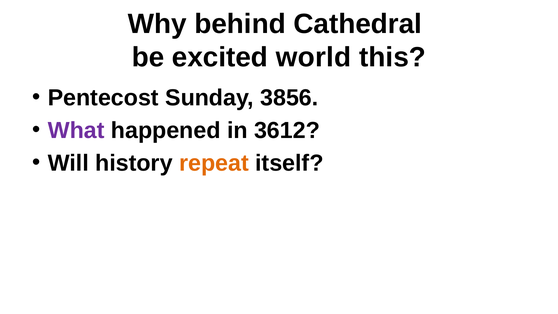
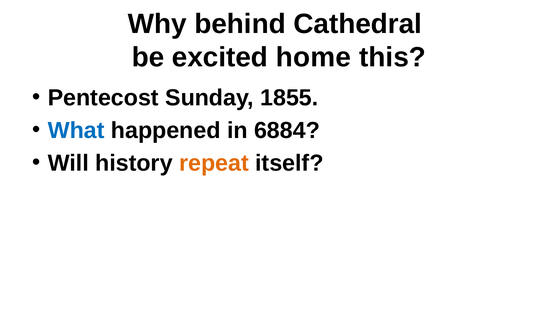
world: world -> home
3856: 3856 -> 1855
What colour: purple -> blue
3612: 3612 -> 6884
